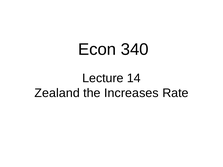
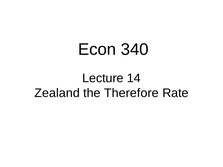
Increases: Increases -> Therefore
